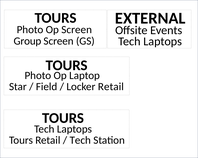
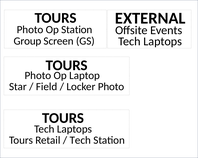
Op Screen: Screen -> Station
Locker Retail: Retail -> Photo
